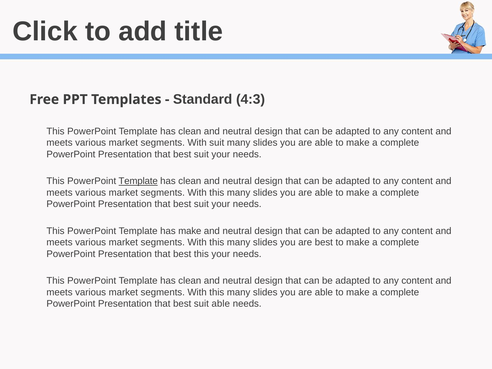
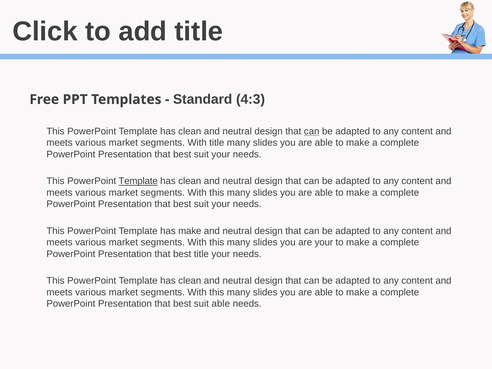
can at (312, 131) underline: none -> present
With suit: suit -> title
are best: best -> your
best this: this -> title
